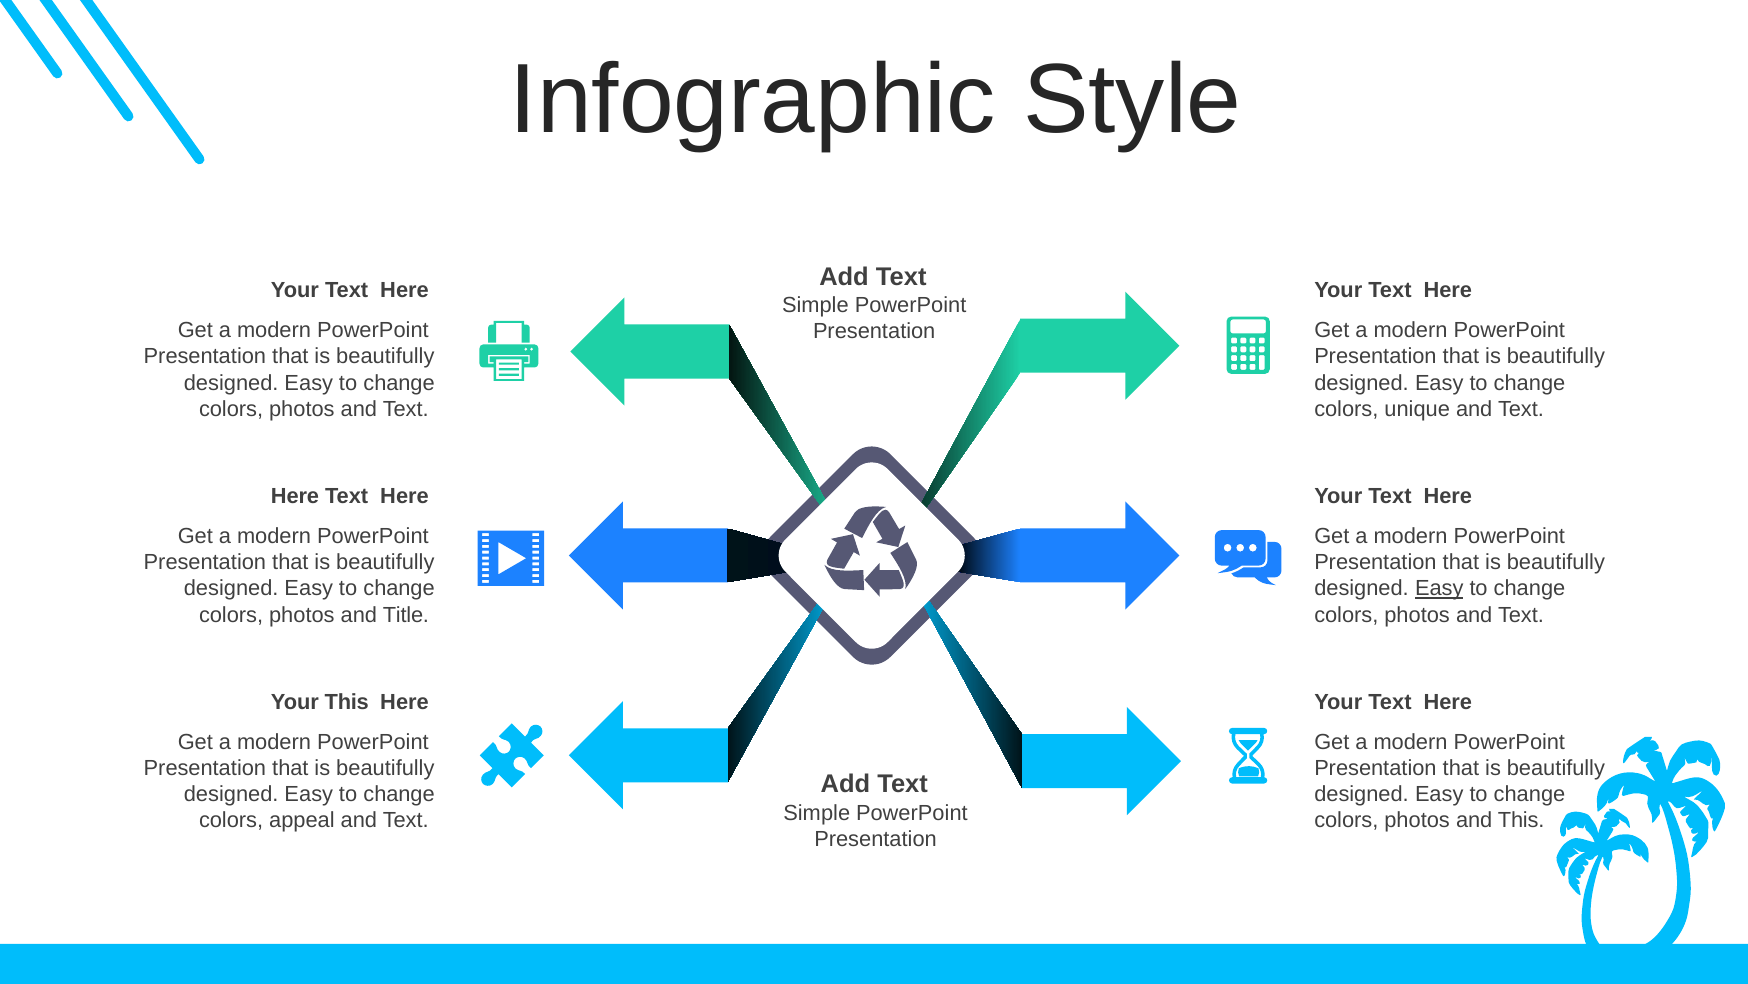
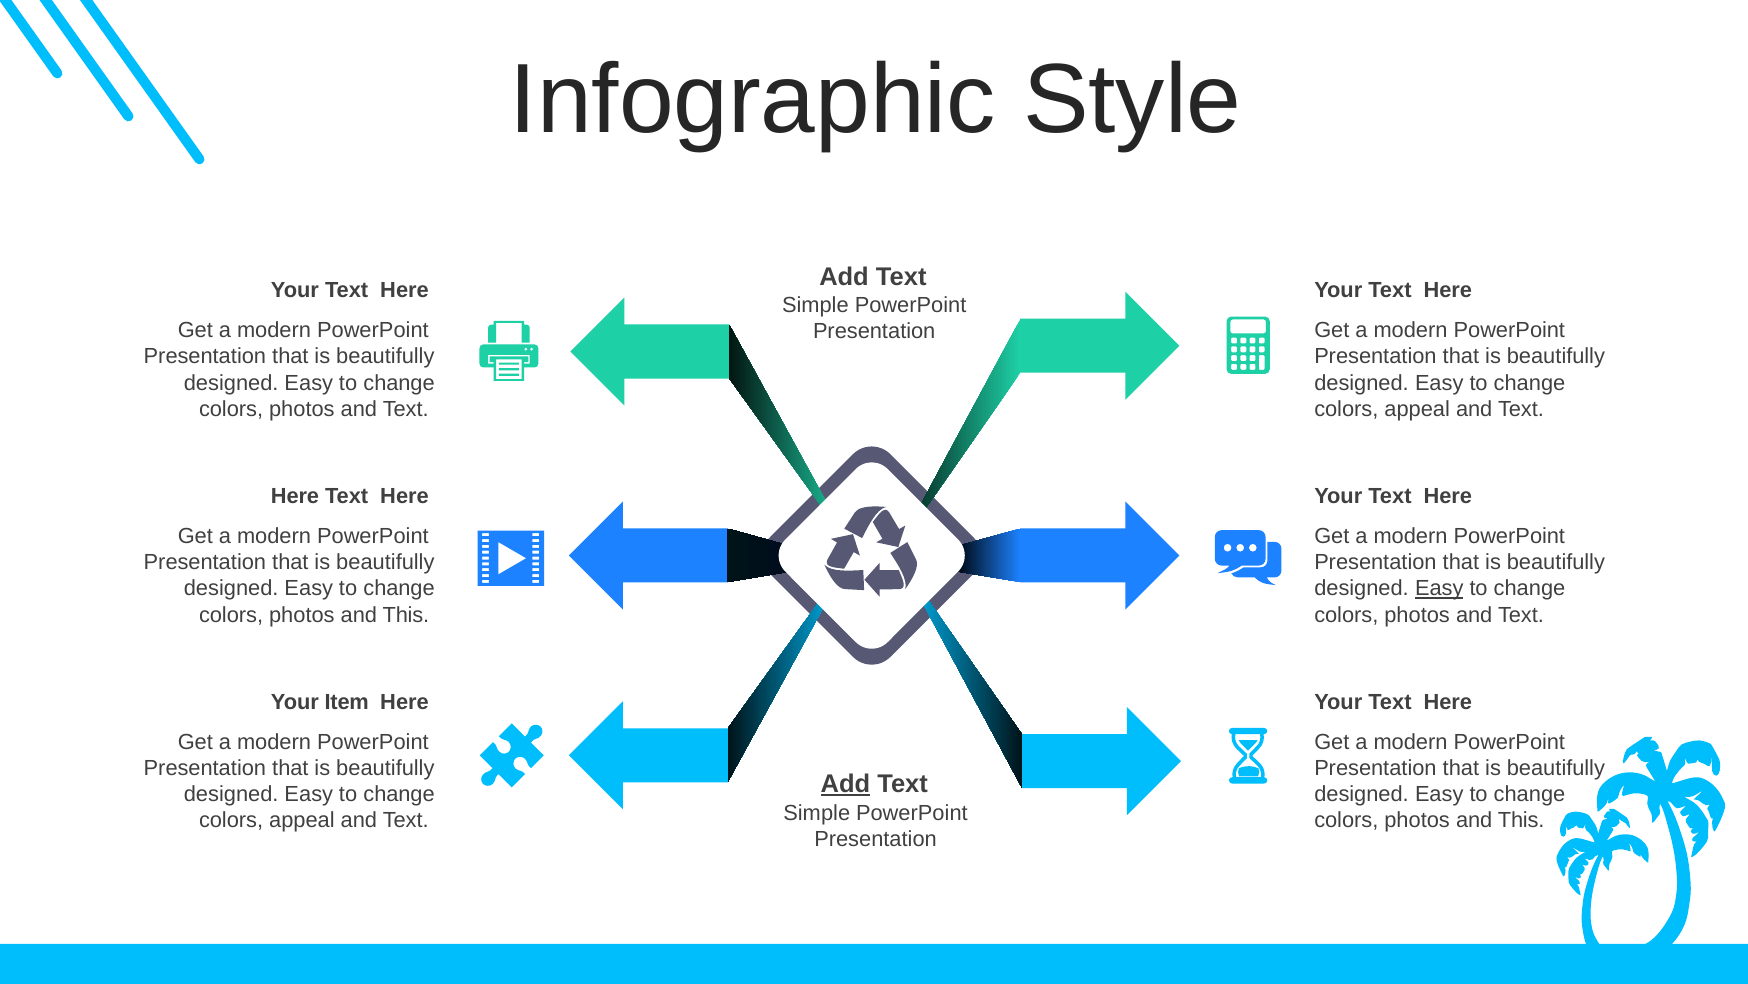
unique at (1417, 409): unique -> appeal
Title at (406, 614): Title -> This
Your This: This -> Item
Add at (845, 784) underline: none -> present
